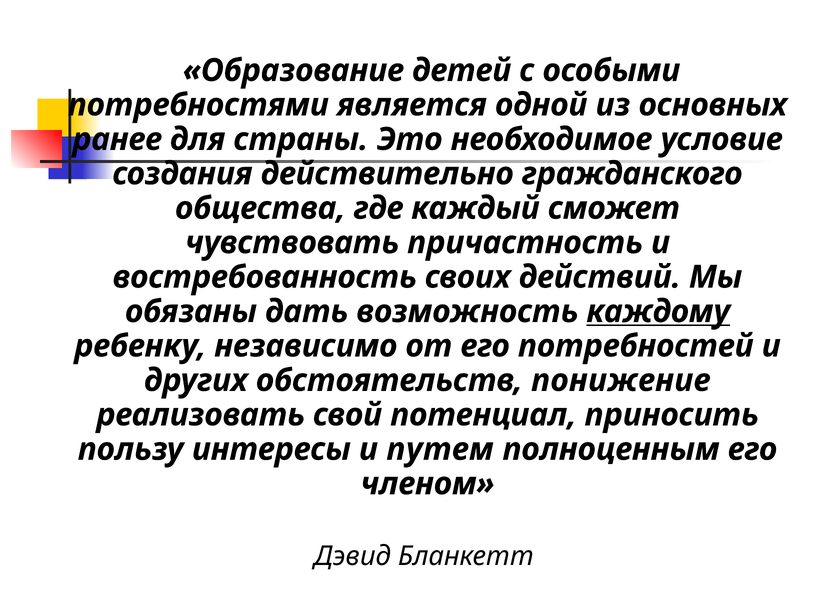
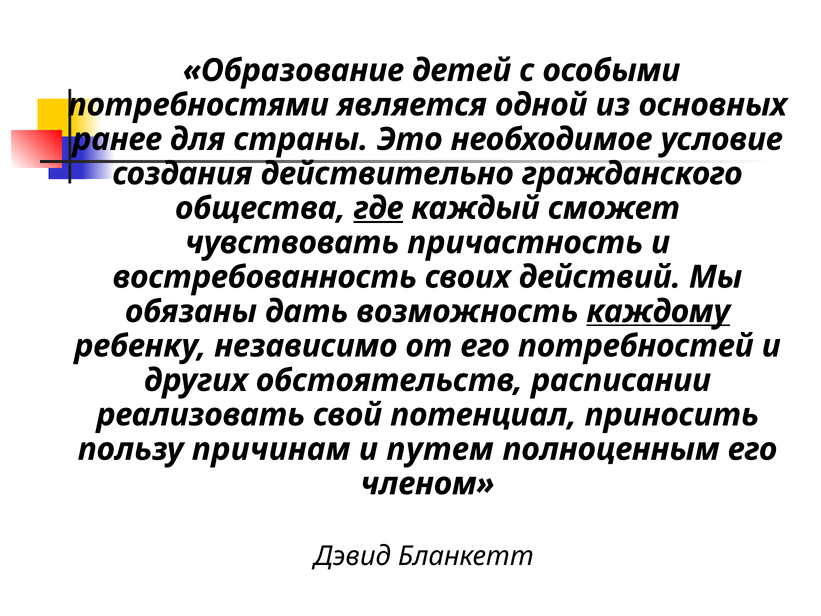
где underline: none -> present
понижение: понижение -> расписании
интересы: интересы -> причинам
